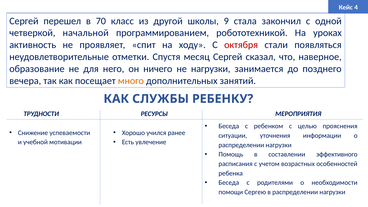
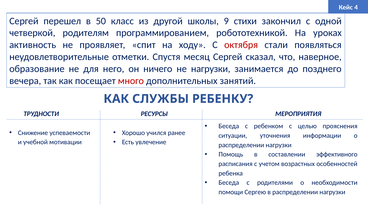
70: 70 -> 50
стала: стала -> стихи
начальной: начальной -> родителям
много colour: orange -> red
